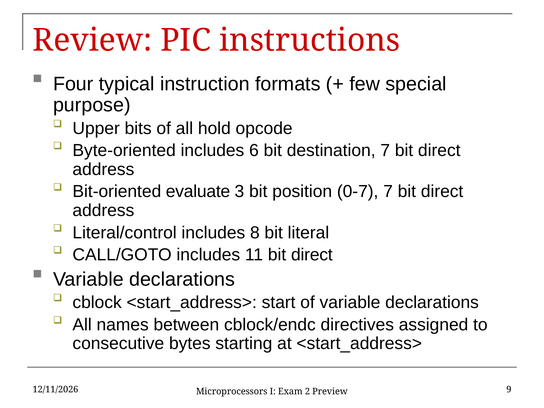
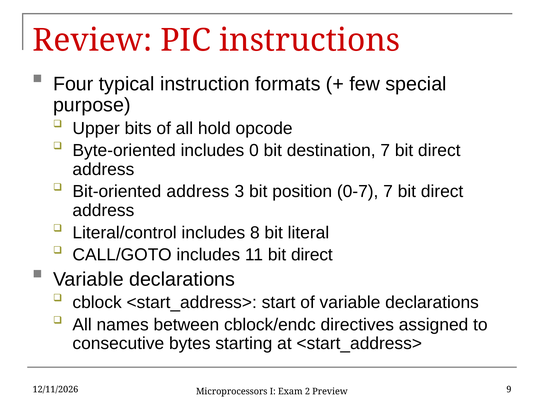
6: 6 -> 0
Bit-oriented evaluate: evaluate -> address
